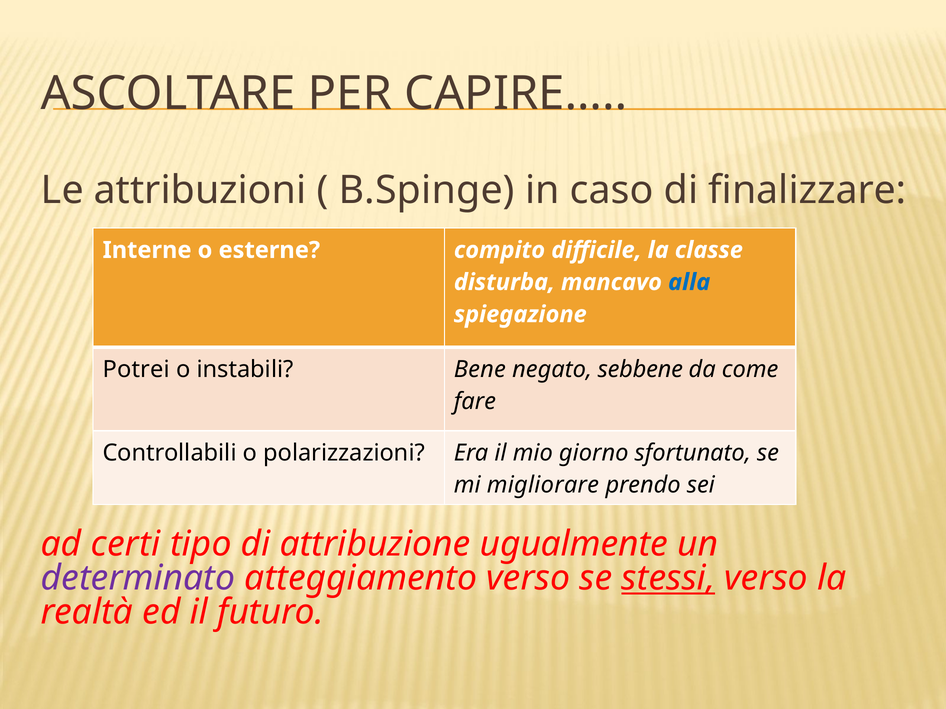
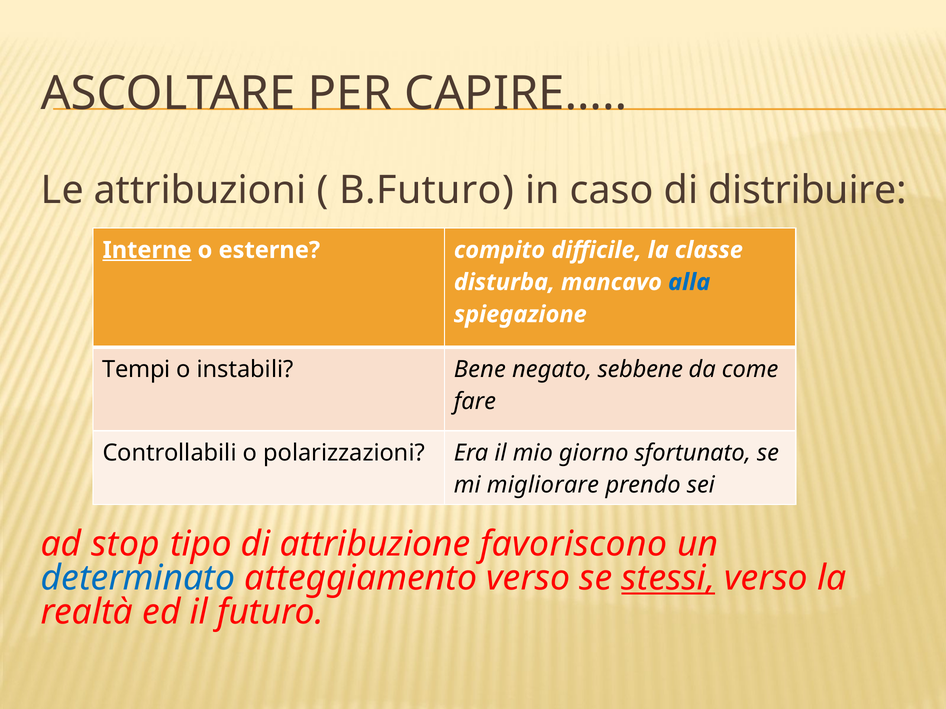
B.Spinge: B.Spinge -> B.Futuro
finalizzare: finalizzare -> distribuire
Interne underline: none -> present
Potrei: Potrei -> Tempi
certi: certi -> stop
ugualmente: ugualmente -> favoriscono
determinato colour: purple -> blue
